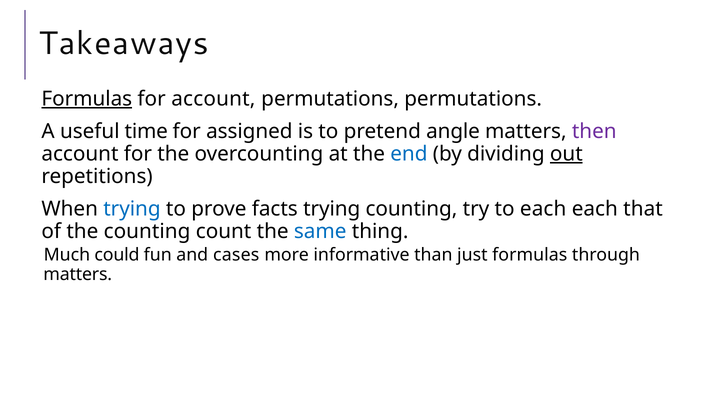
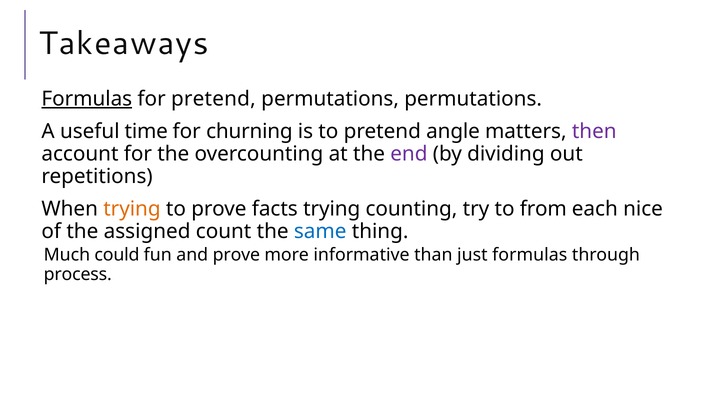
for account: account -> pretend
assigned: assigned -> churning
end colour: blue -> purple
out underline: present -> none
trying at (132, 209) colour: blue -> orange
to each: each -> from
that: that -> nice
the counting: counting -> assigned
and cases: cases -> prove
matters at (78, 274): matters -> process
